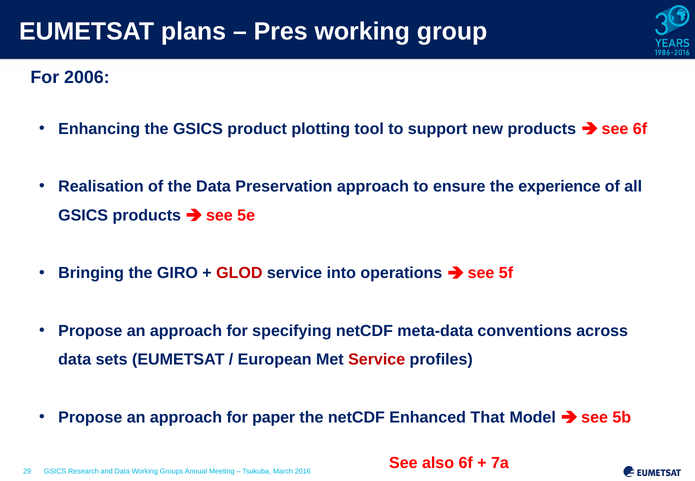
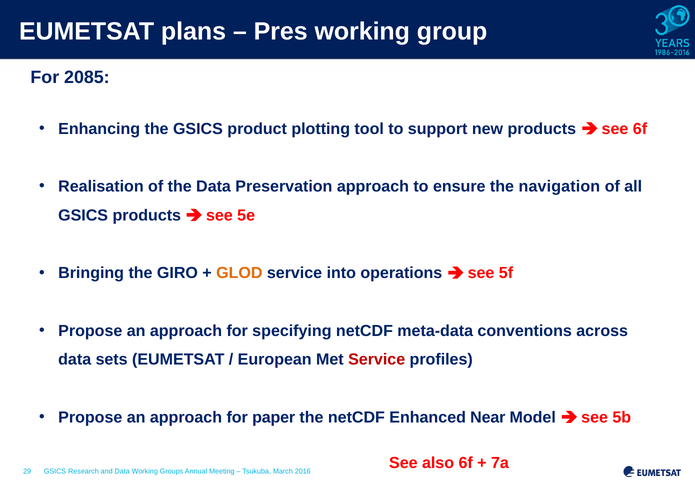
2006: 2006 -> 2085
experience: experience -> navigation
GLOD colour: red -> orange
That: That -> Near
